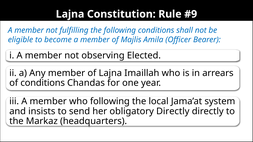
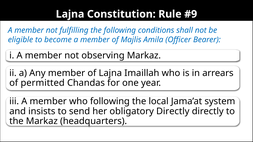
observing Elected: Elected -> Markaz
of conditions: conditions -> permitted
